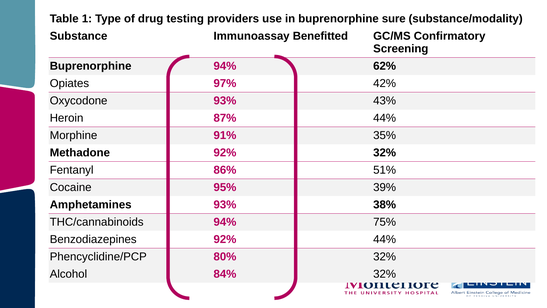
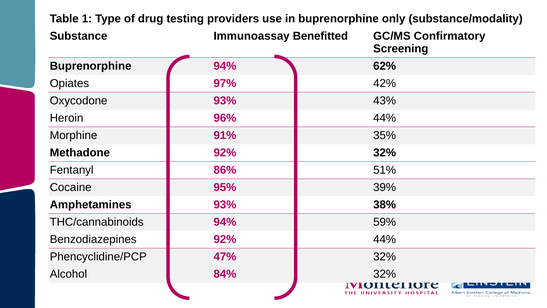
sure: sure -> only
87%: 87% -> 96%
75%: 75% -> 59%
80%: 80% -> 47%
